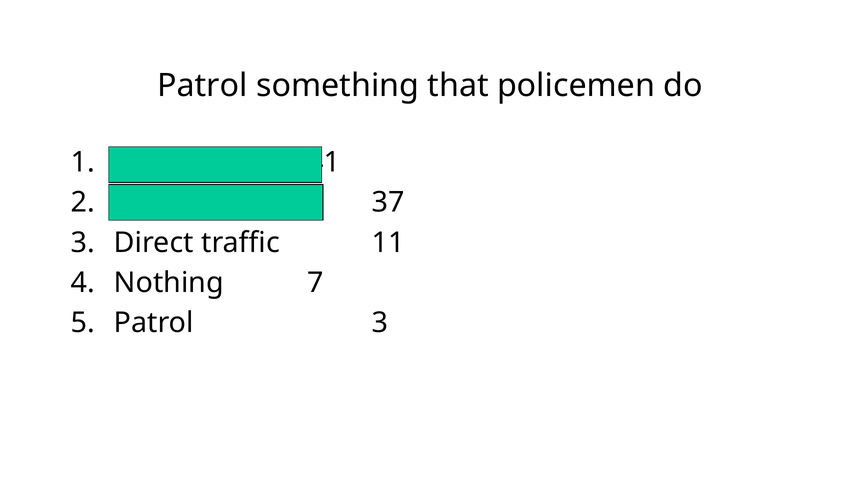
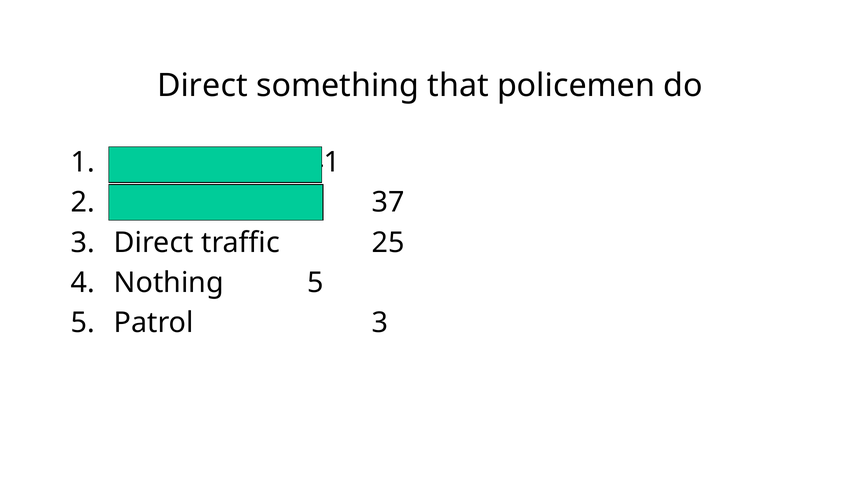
Patrol at (202, 86): Patrol -> Direct
11: 11 -> 25
Nothing 7: 7 -> 5
